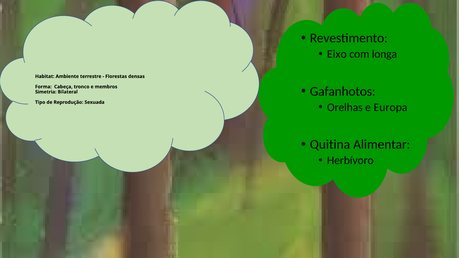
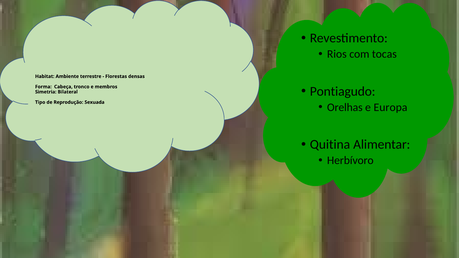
Eixo: Eixo -> Rios
longa: longa -> tocas
Gafanhotos: Gafanhotos -> Pontiagudo
